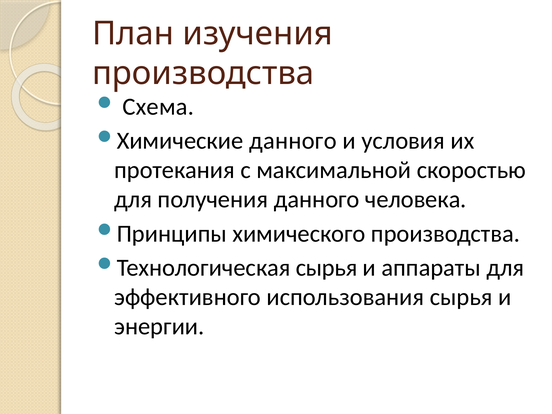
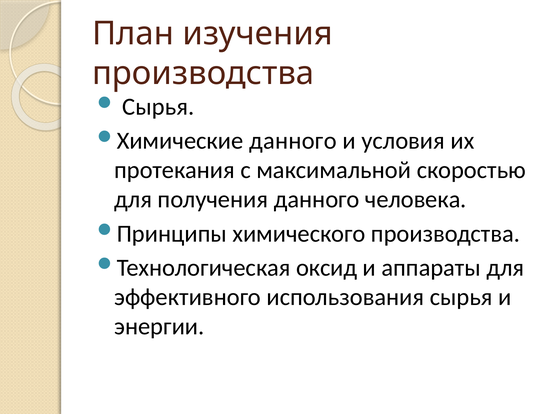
Схема at (158, 107): Схема -> Сырья
сырья at (327, 268): сырья -> оксид
